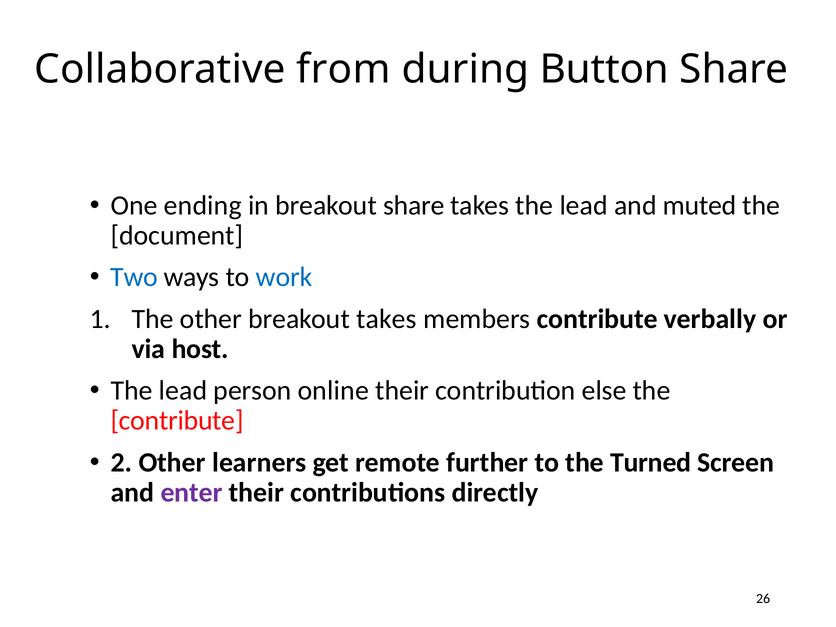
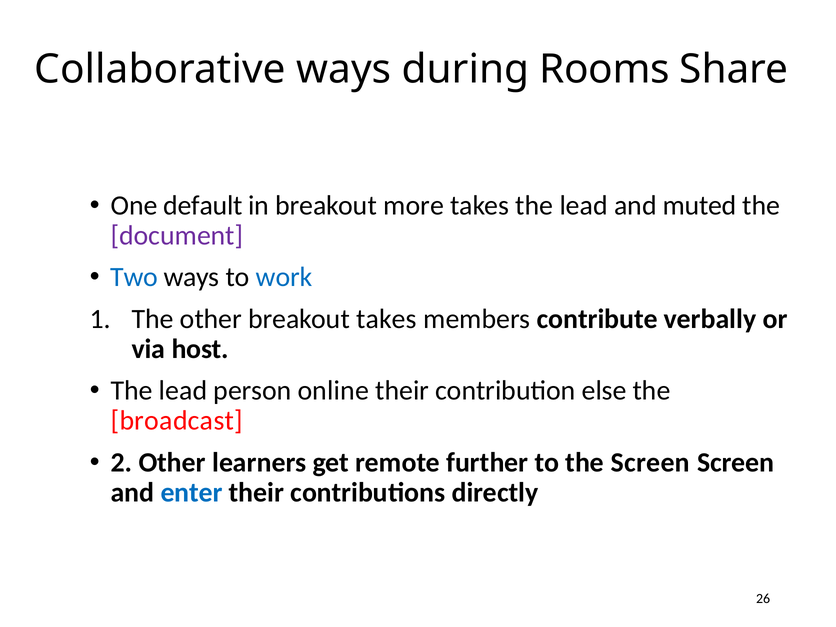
Collaborative from: from -> ways
Button: Button -> Rooms
ending: ending -> default
breakout share: share -> more
document colour: black -> purple
contribute at (177, 421): contribute -> broadcast
the Turned: Turned -> Screen
enter colour: purple -> blue
